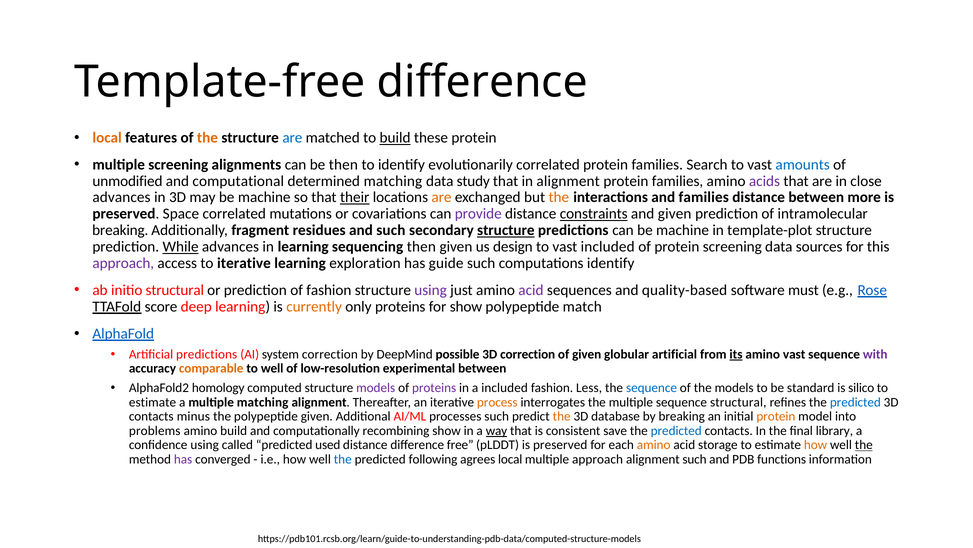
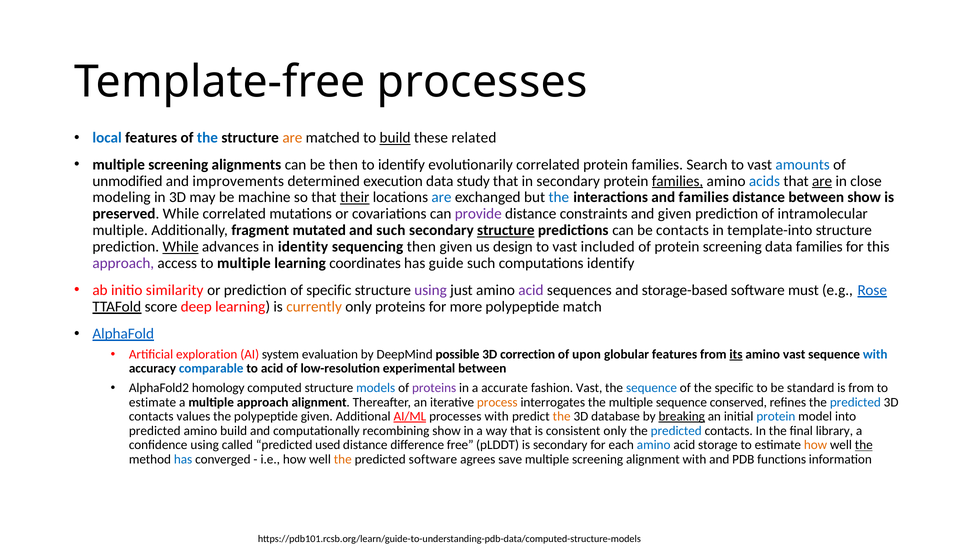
Template-free difference: difference -> processes
local at (107, 138) colour: orange -> blue
the at (207, 138) colour: orange -> blue
are at (292, 138) colour: blue -> orange
these protein: protein -> related
computational: computational -> improvements
determined matching: matching -> execution
in alignment: alignment -> secondary
families at (678, 181) underline: none -> present
acids colour: purple -> blue
are at (822, 181) underline: none -> present
advances at (121, 197): advances -> modeling
are at (441, 197) colour: orange -> blue
the at (559, 197) colour: orange -> blue
between more: more -> show
preserved Space: Space -> While
constraints underline: present -> none
breaking at (120, 230): breaking -> multiple
residues: residues -> mutated
can be machine: machine -> contacts
template-plot: template-plot -> template-into
in learning: learning -> identity
data sources: sources -> families
to iterative: iterative -> multiple
exploration: exploration -> coordinates
initio structural: structural -> similarity
of fashion: fashion -> specific
quality-based: quality-based -> storage-based
for show: show -> more
Artificial predictions: predictions -> exploration
system correction: correction -> evaluation
of given: given -> upon
globular artificial: artificial -> features
with at (875, 354) colour: purple -> blue
comparable colour: orange -> blue
to well: well -> acid
models at (376, 387) colour: purple -> blue
a included: included -> accurate
fashion Less: Less -> Vast
the models: models -> specific
is silico: silico -> from
multiple matching: matching -> approach
sequence structural: structural -> conserved
minus: minus -> values
AI/ML underline: none -> present
processes such: such -> with
breaking at (682, 416) underline: none -> present
protein at (776, 416) colour: orange -> blue
problems at (155, 430): problems -> predicted
way underline: present -> none
consistent save: save -> only
pLDDT is preserved: preserved -> secondary
amino at (654, 444) colour: orange -> blue
has at (183, 459) colour: purple -> blue
the at (343, 459) colour: blue -> orange
predicted following: following -> software
agrees local: local -> save
approach at (598, 459): approach -> screening
alignment such: such -> with
